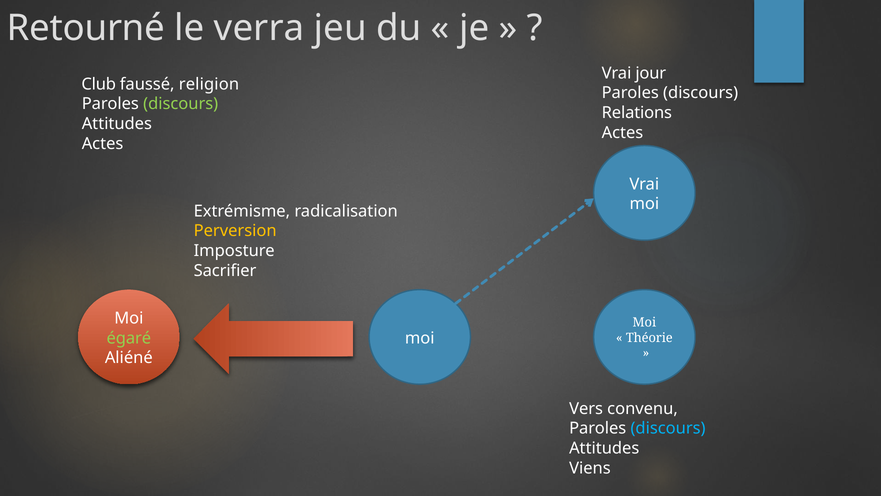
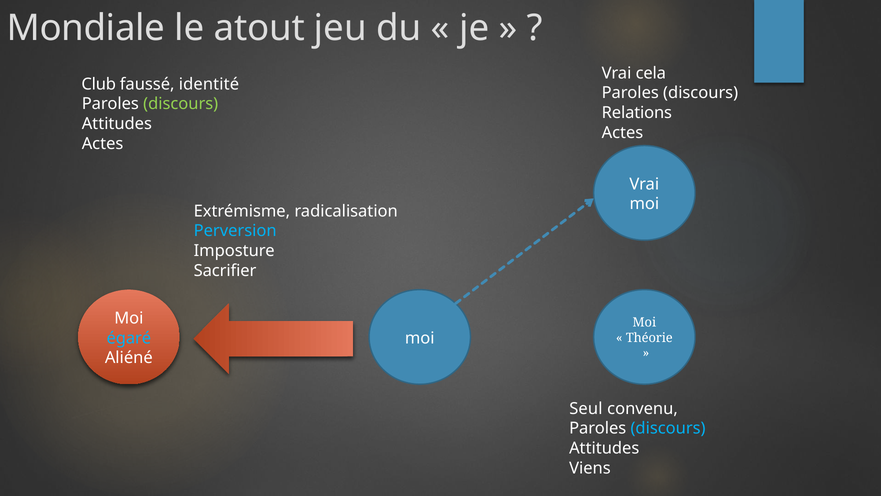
Retourné: Retourné -> Mondiale
verra: verra -> atout
jour: jour -> cela
religion: religion -> identité
Perversion colour: yellow -> light blue
égaré colour: light green -> light blue
Vers: Vers -> Seul
